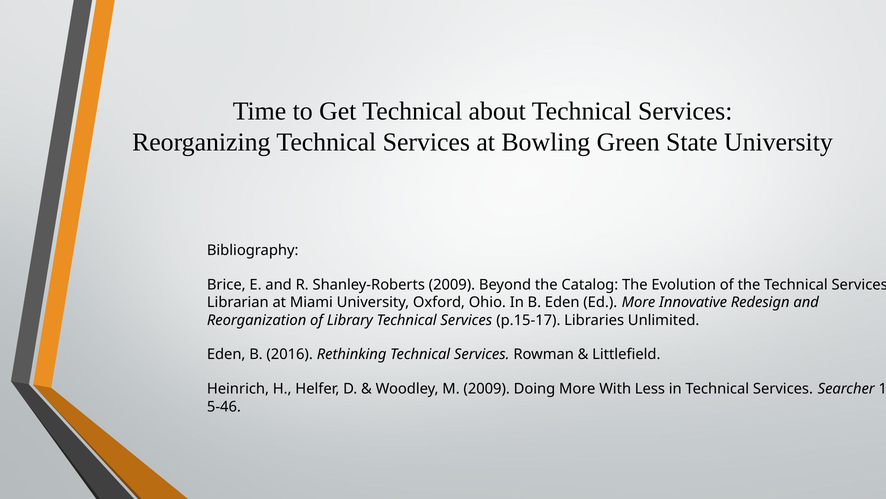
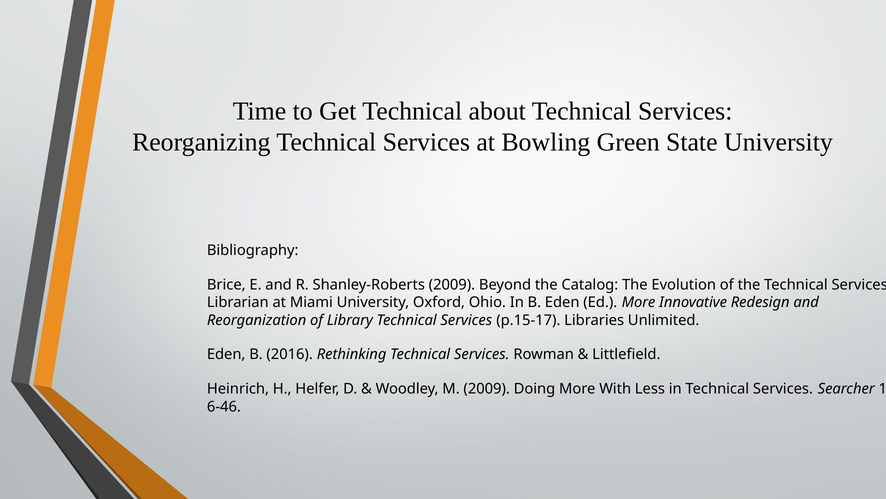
5-46: 5-46 -> 6-46
